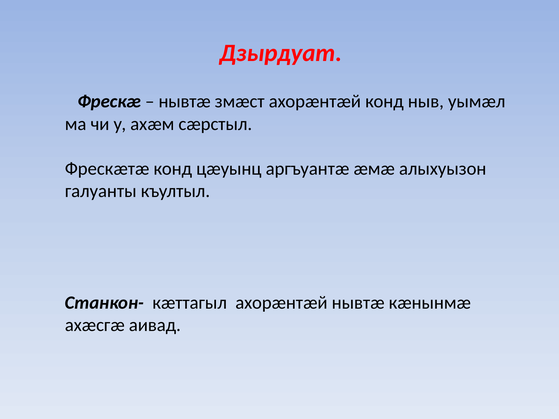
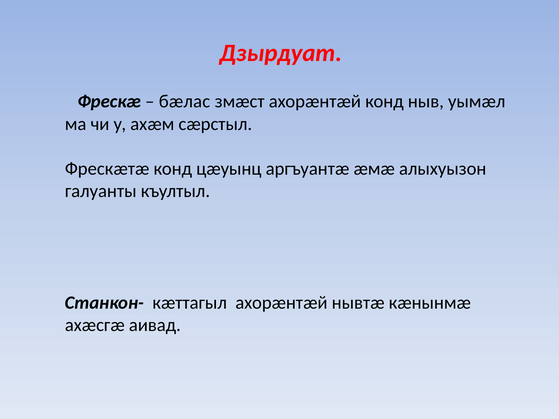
нывтæ at (185, 102): нывтæ -> бæлас
